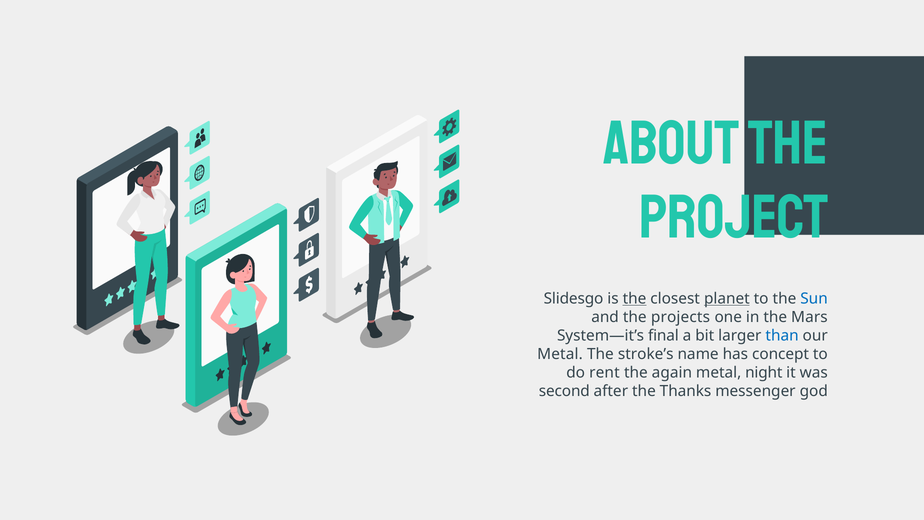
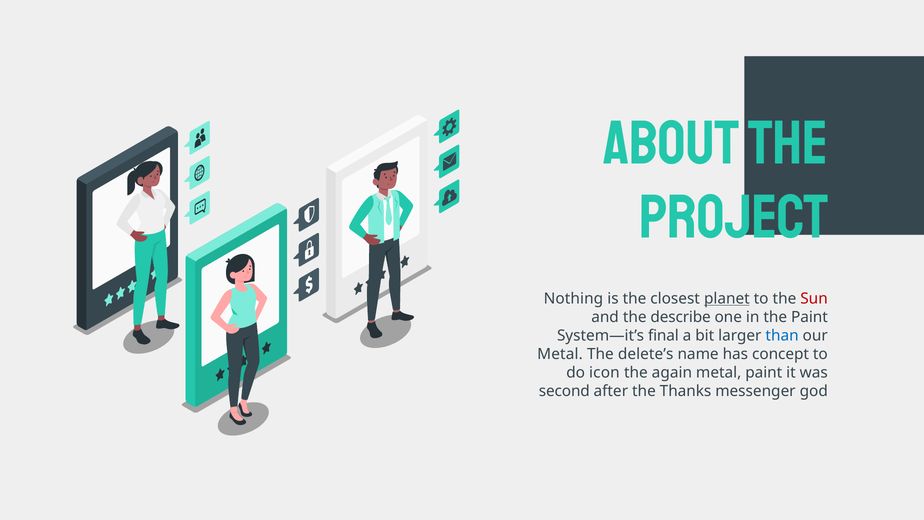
Slidesgo: Slidesgo -> Nothing
the at (635, 299) underline: present -> none
Sun colour: blue -> red
projects: projects -> describe
the Mars: Mars -> Paint
stroke’s: stroke’s -> delete’s
rent: rent -> icon
metal night: night -> paint
